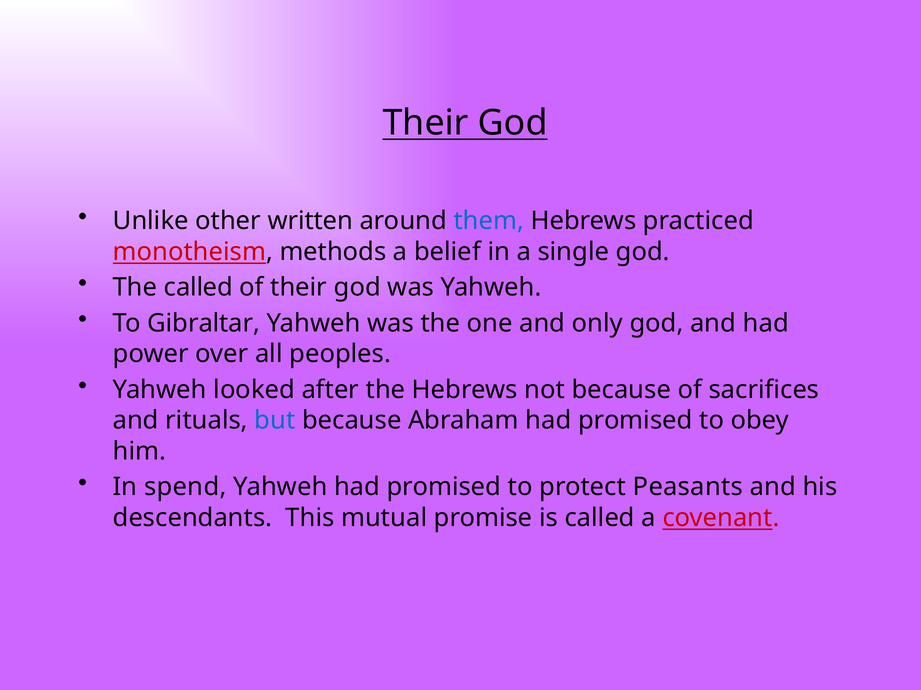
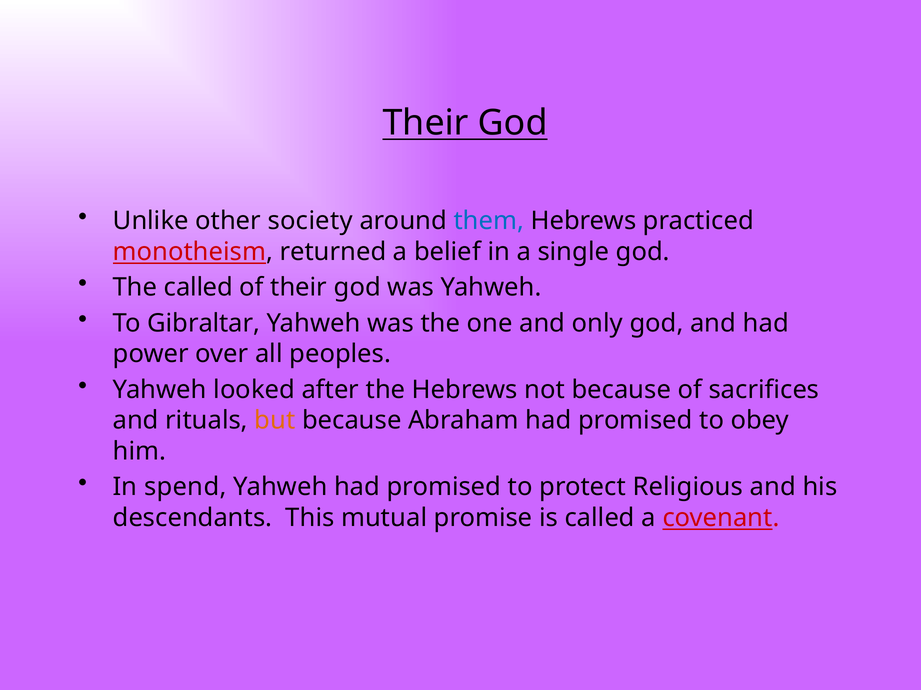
written: written -> society
methods: methods -> returned
but colour: blue -> orange
Peasants: Peasants -> Religious
